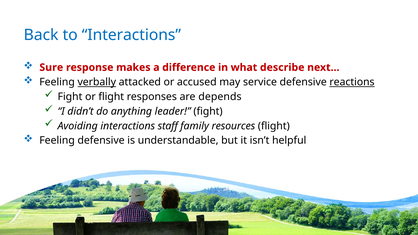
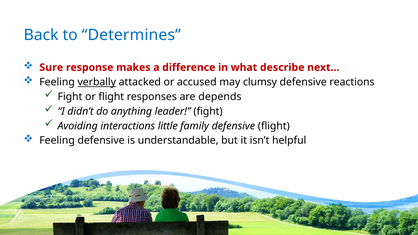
to Interactions: Interactions -> Determines
service: service -> clumsy
reactions underline: present -> none
staff: staff -> little
family resources: resources -> defensive
